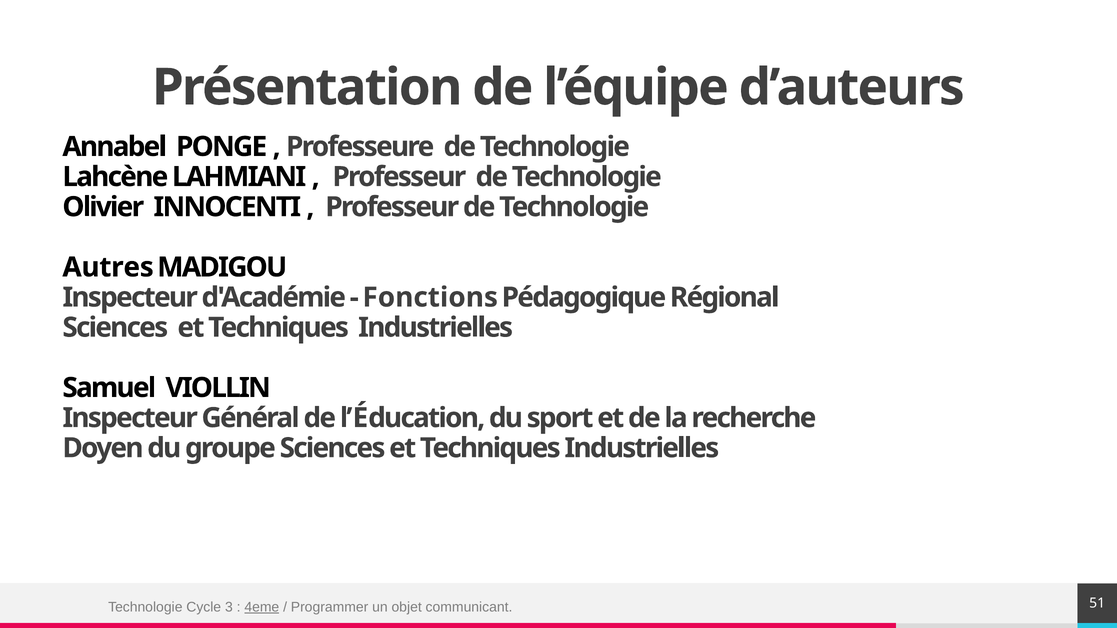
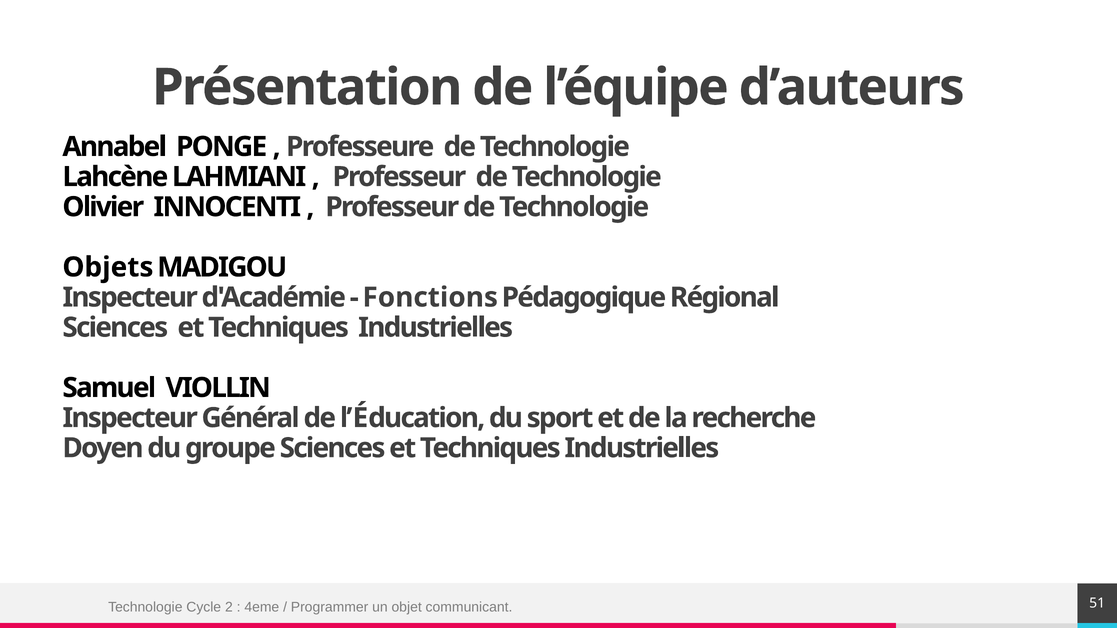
Autres: Autres -> Objets
3: 3 -> 2
4eme underline: present -> none
